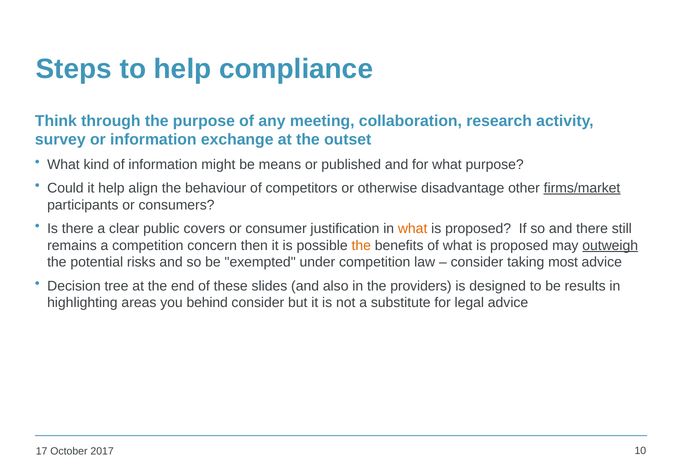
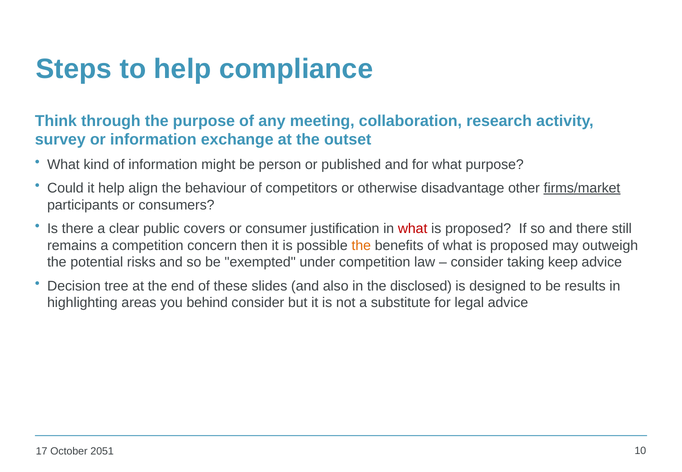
means: means -> person
what at (413, 229) colour: orange -> red
outweigh underline: present -> none
most: most -> keep
providers: providers -> disclosed
2017: 2017 -> 2051
